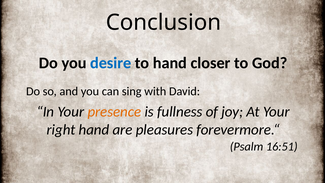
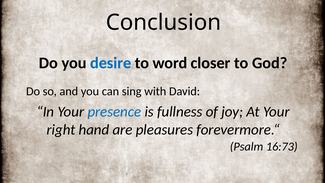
to hand: hand -> word
presence colour: orange -> blue
16:51: 16:51 -> 16:73
